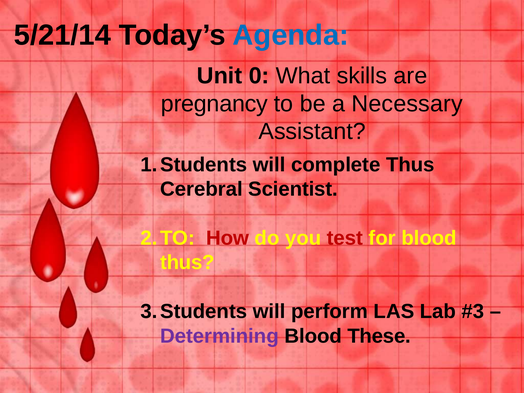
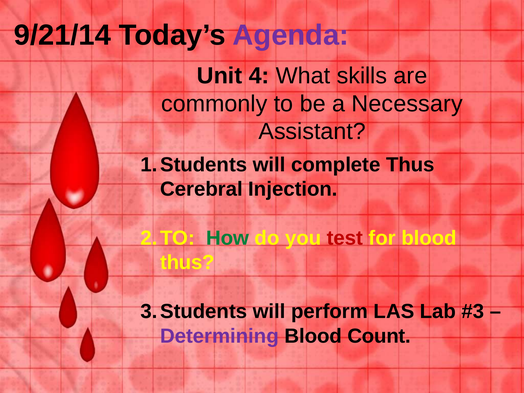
5/21/14: 5/21/14 -> 9/21/14
Agenda colour: blue -> purple
0: 0 -> 4
pregnancy: pregnancy -> commonly
Scientist: Scientist -> Injection
How colour: red -> green
These: These -> Count
